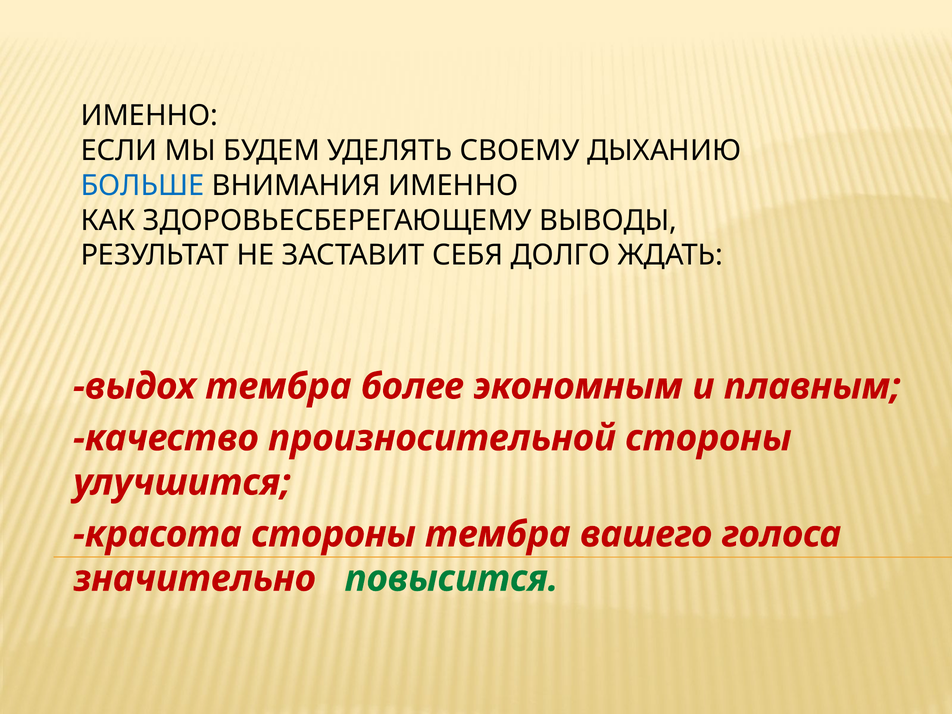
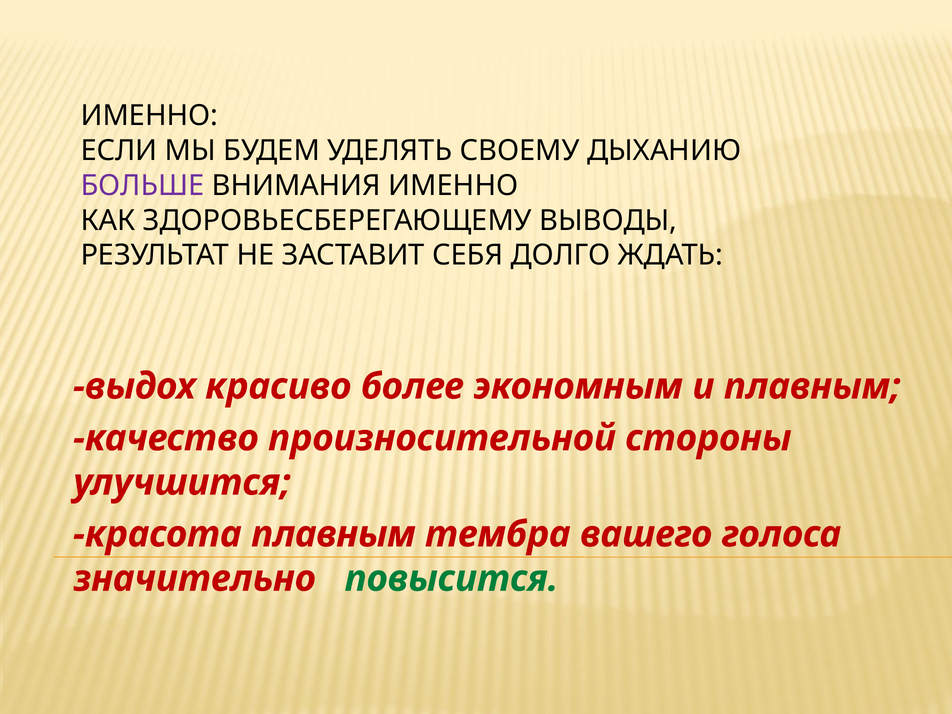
БОЛЬШЕ colour: blue -> purple
выдох тембра: тембра -> красиво
красота стороны: стороны -> плавным
